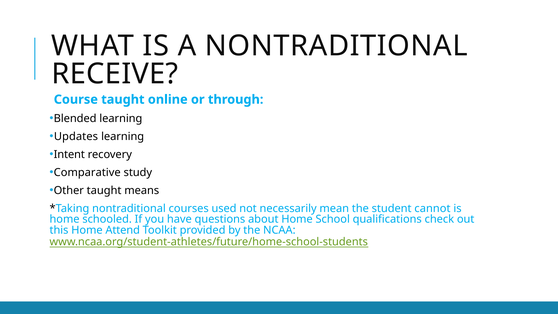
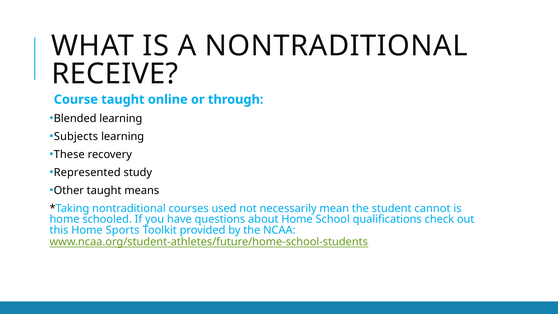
Updates: Updates -> Subjects
Intent: Intent -> These
Comparative: Comparative -> Represented
Attend: Attend -> Sports
